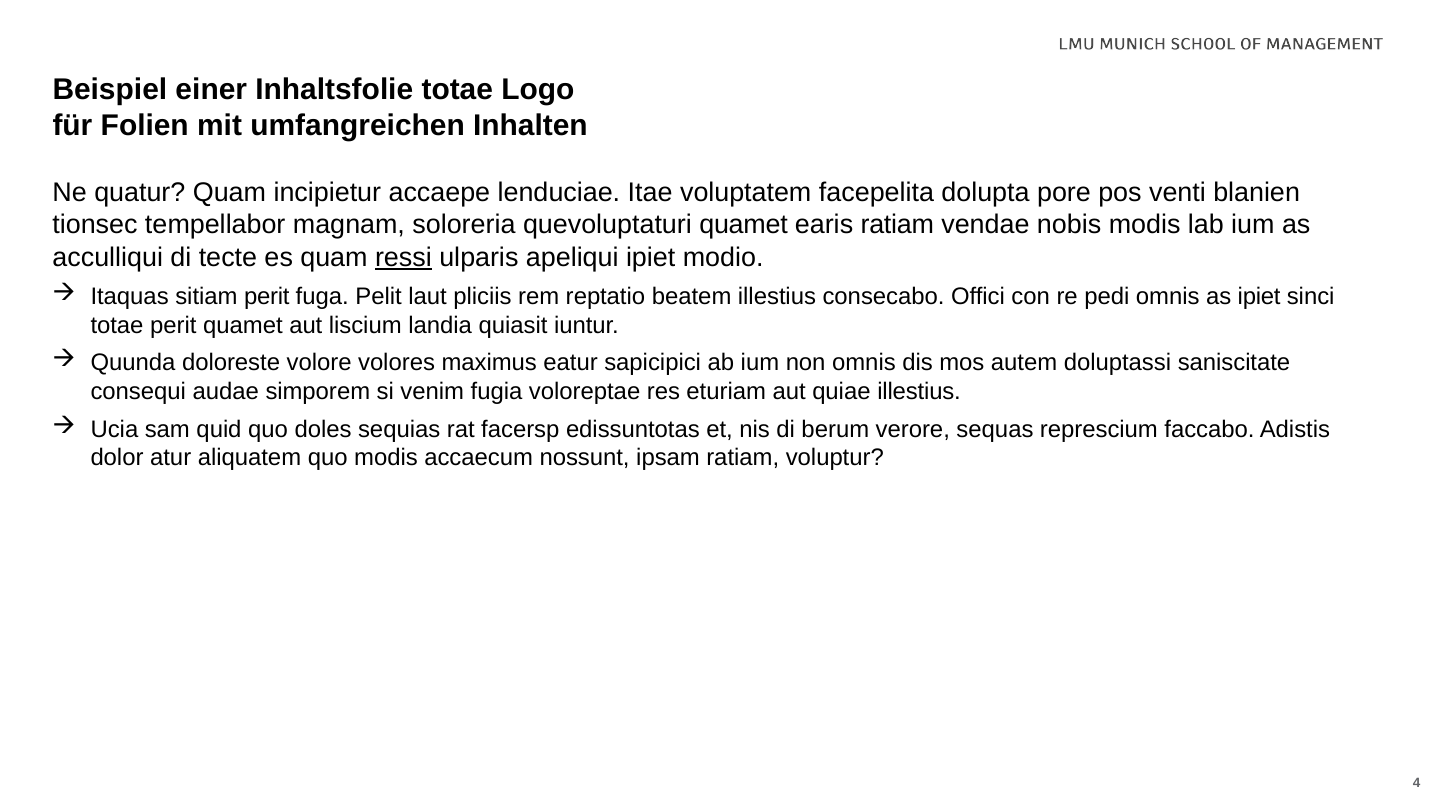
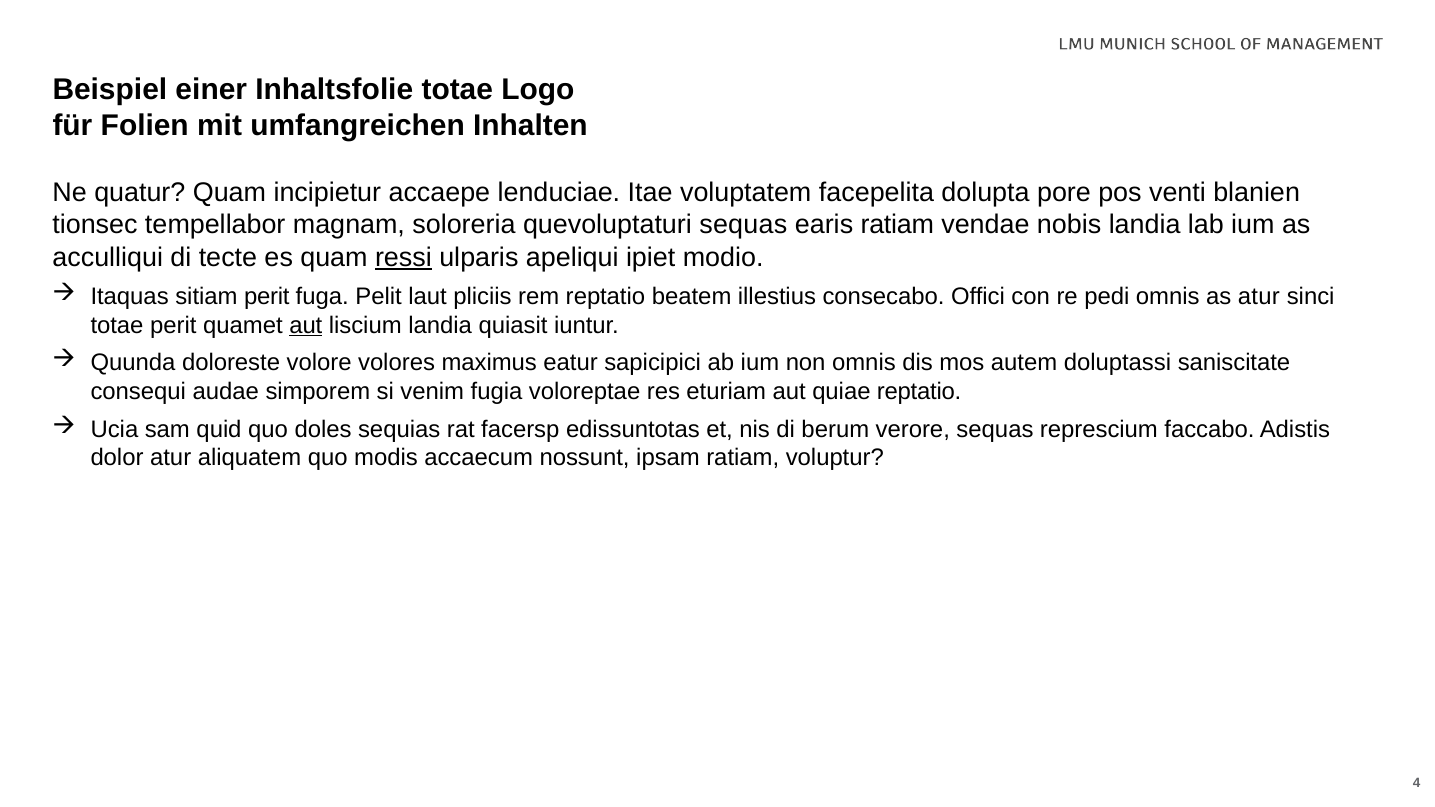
quevoluptaturi quamet: quamet -> sequas
nobis modis: modis -> landia
as ipiet: ipiet -> atur
aut at (306, 325) underline: none -> present
quiae illestius: illestius -> reptatio
